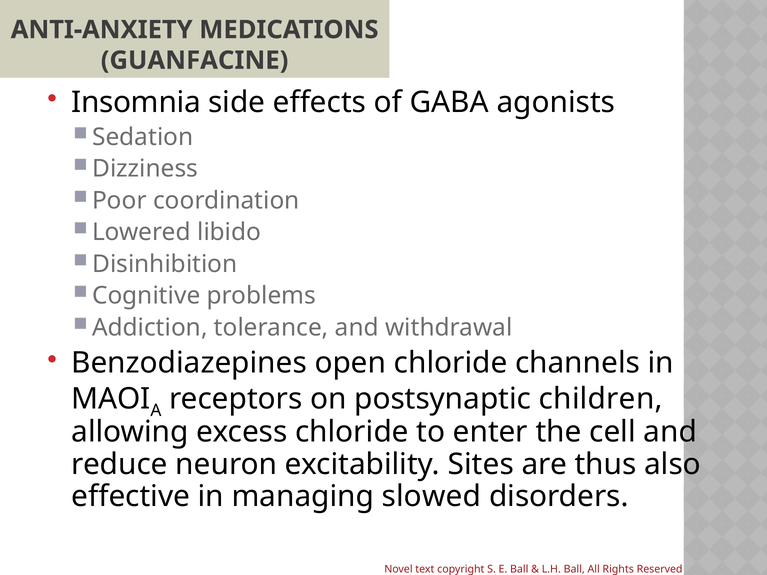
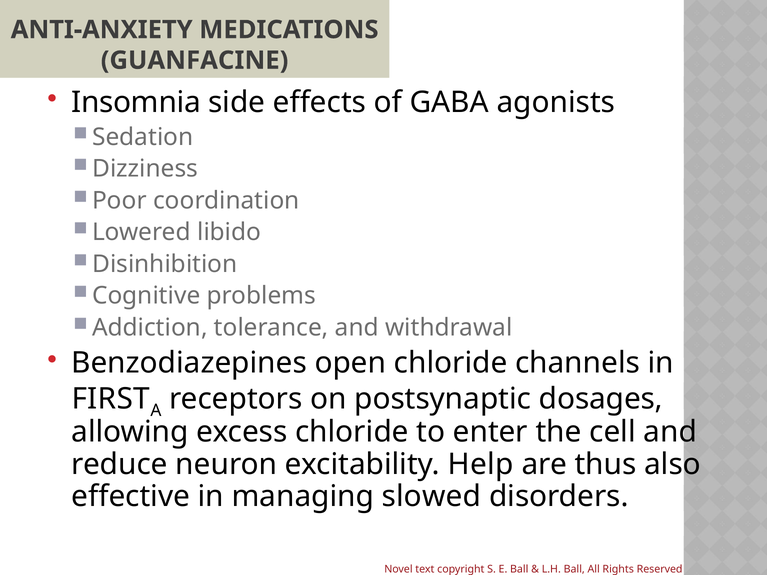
MAOI: MAOI -> FIRST
children: children -> dosages
Sites: Sites -> Help
